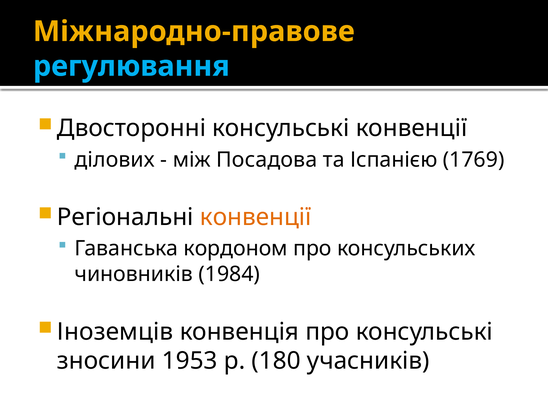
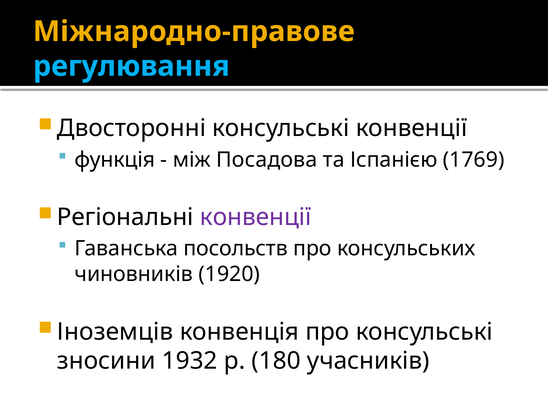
ділових: ділових -> функція
конвенції at (256, 217) colour: orange -> purple
кордоном: кордоном -> посольств
1984: 1984 -> 1920
1953: 1953 -> 1932
